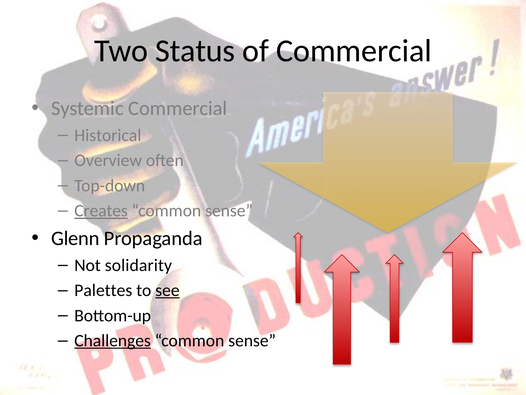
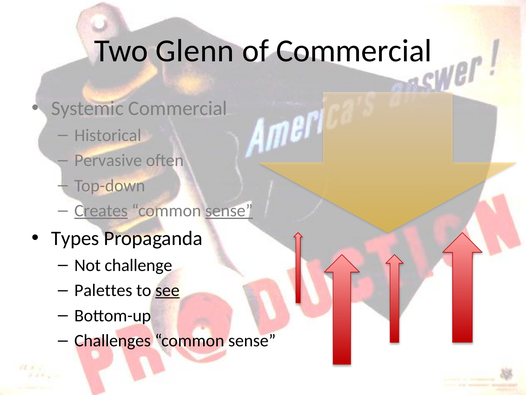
Status: Status -> Glenn
Overview: Overview -> Pervasive
sense at (229, 211) underline: none -> present
Glenn: Glenn -> Types
solidarity: solidarity -> challenge
Challenges underline: present -> none
